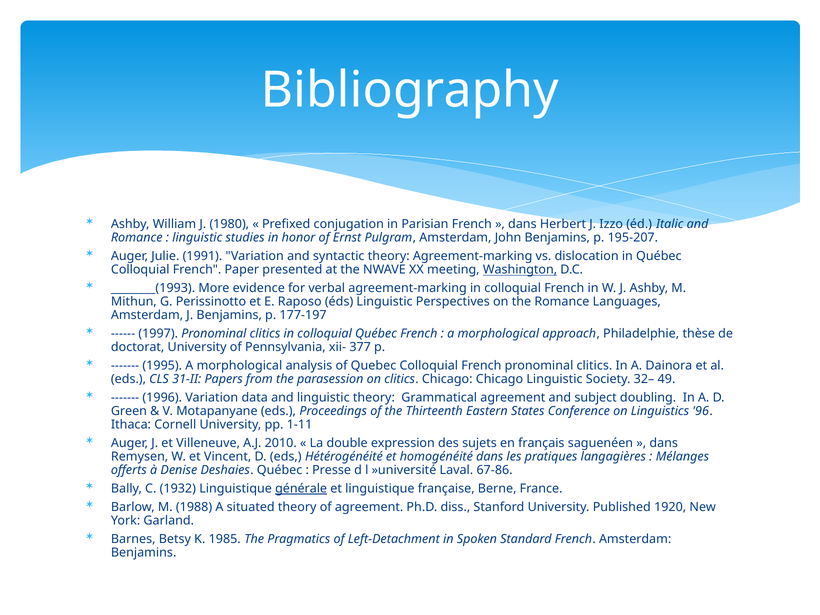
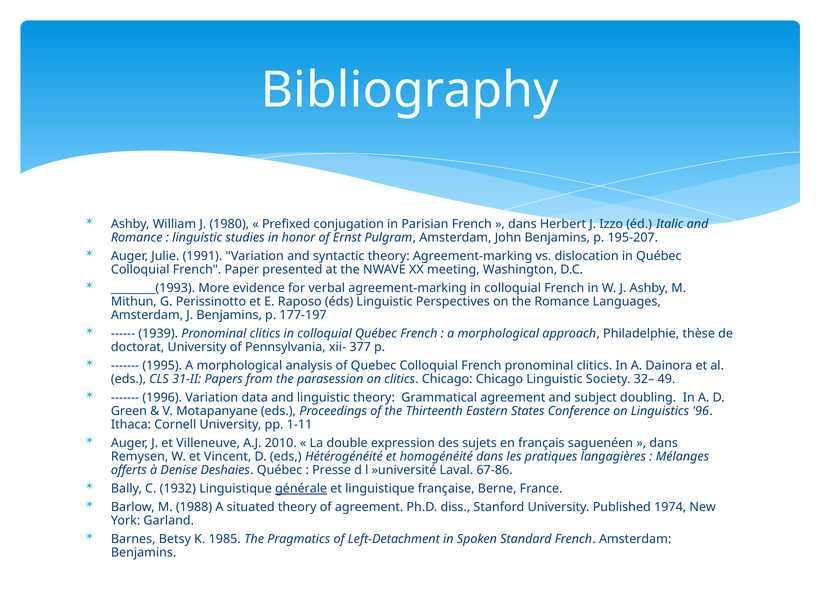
Washington underline: present -> none
1997: 1997 -> 1939
1920: 1920 -> 1974
